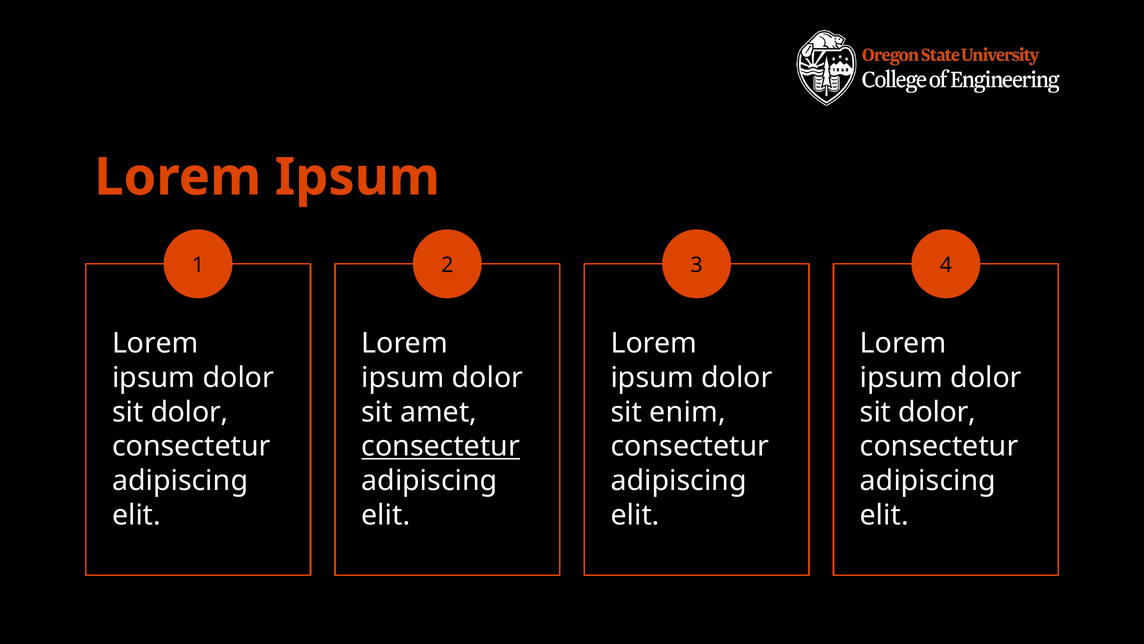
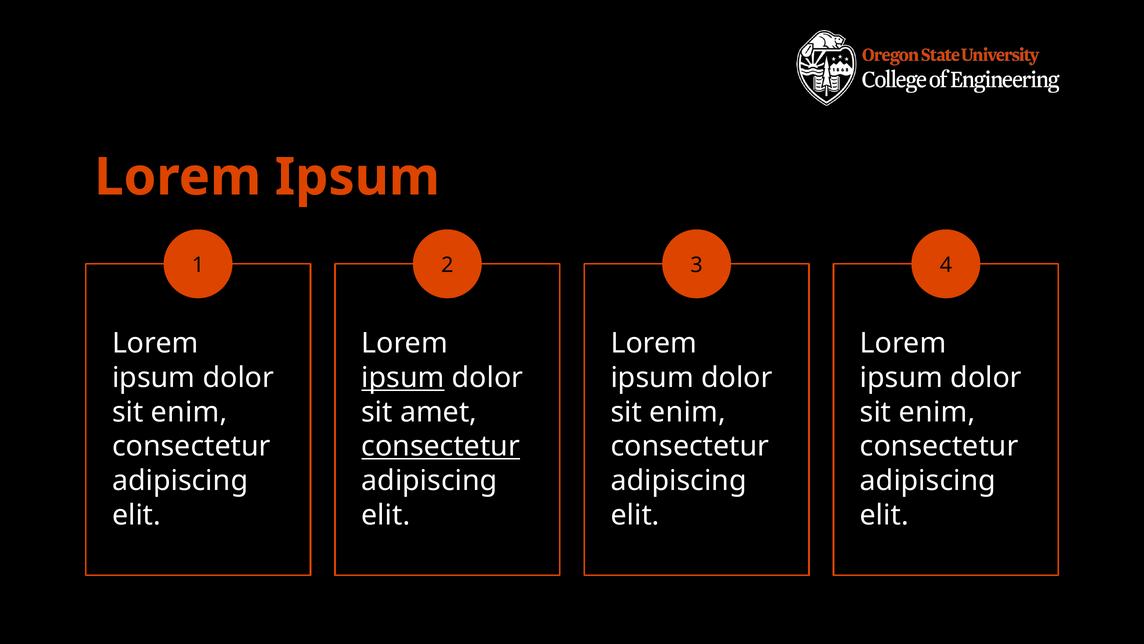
ipsum at (403, 378) underline: none -> present
dolor at (189, 412): dolor -> enim
dolor at (937, 412): dolor -> enim
